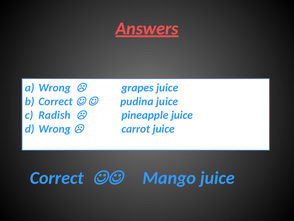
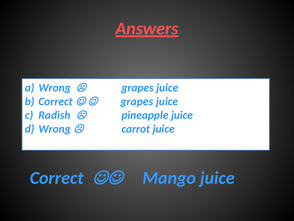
pudina at (137, 101): pudina -> grapes
